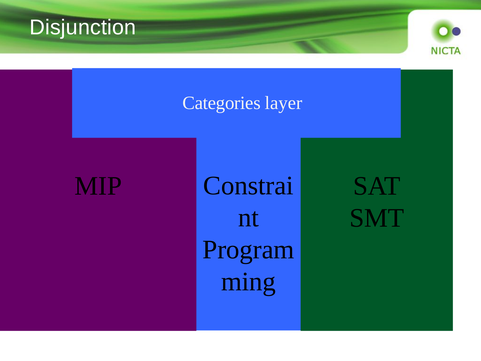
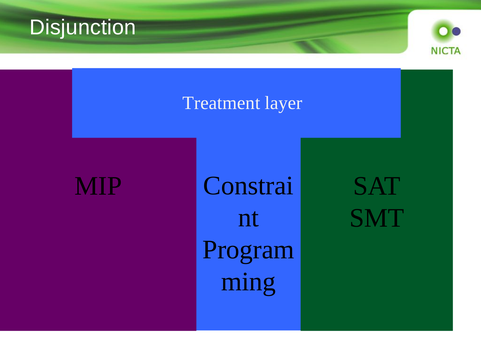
Categories: Categories -> Treatment
